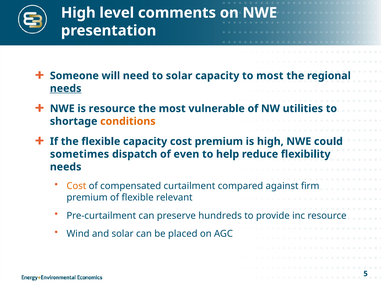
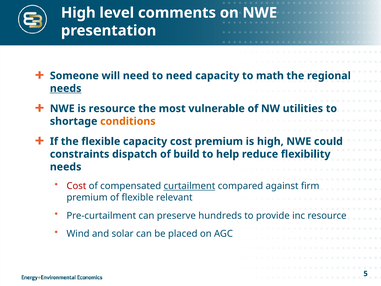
to solar: solar -> need
to most: most -> math
sometimes: sometimes -> constraints
even: even -> build
Cost at (76, 186) colour: orange -> red
curtailment underline: none -> present
